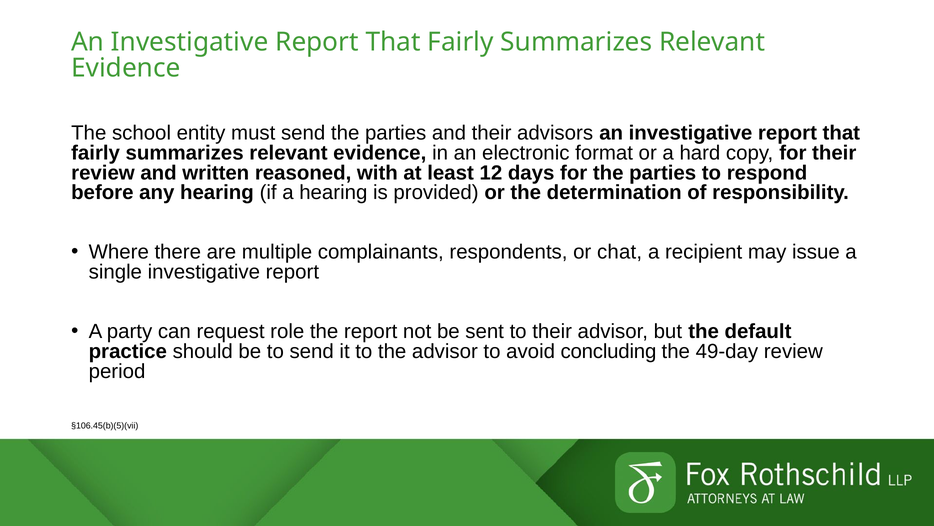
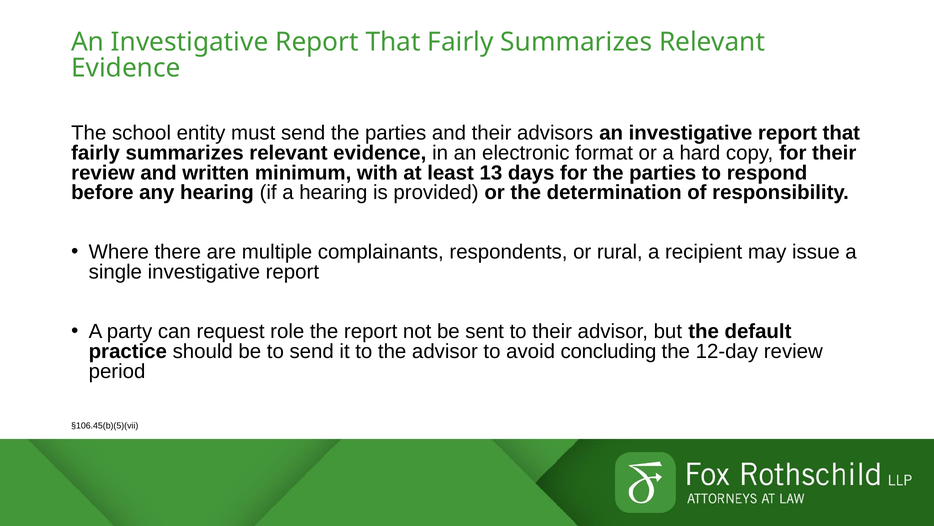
reasoned: reasoned -> minimum
12: 12 -> 13
chat: chat -> rural
49-day: 49-day -> 12-day
